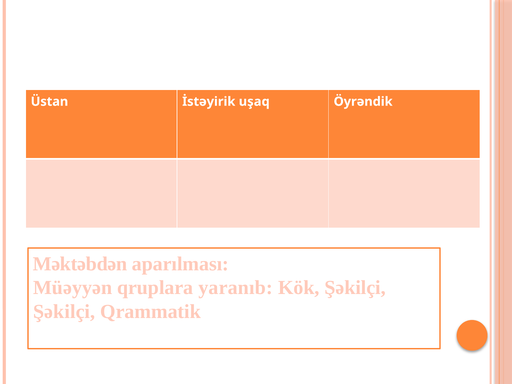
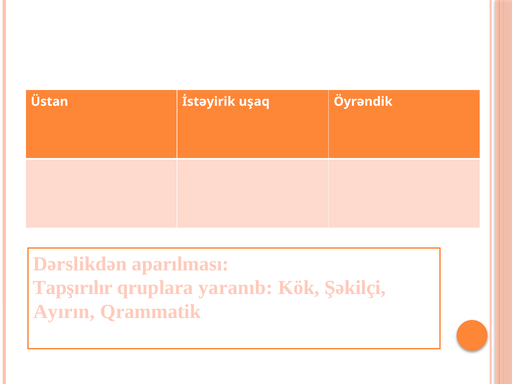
Məktəbdən: Məktəbdən -> Dərslikdən
Müəyyən: Müəyyən -> Tapşırılır
Şəkilçi at (64, 312): Şəkilçi -> Ayırın
